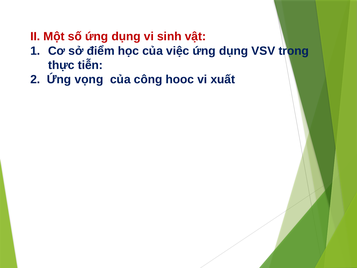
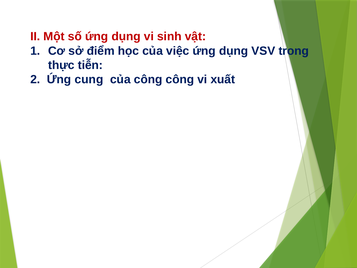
vọng: vọng -> cung
công hooc: hooc -> công
